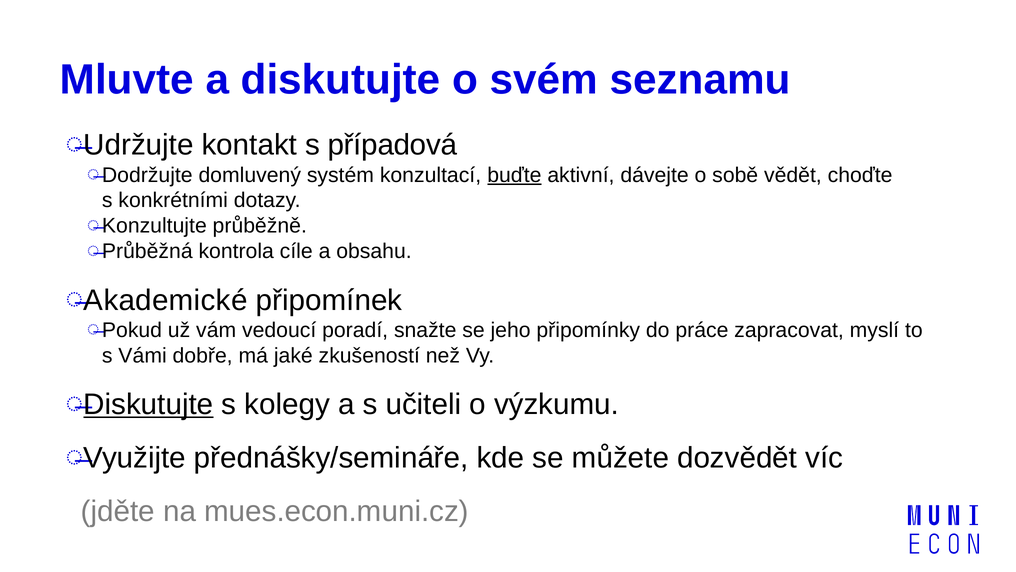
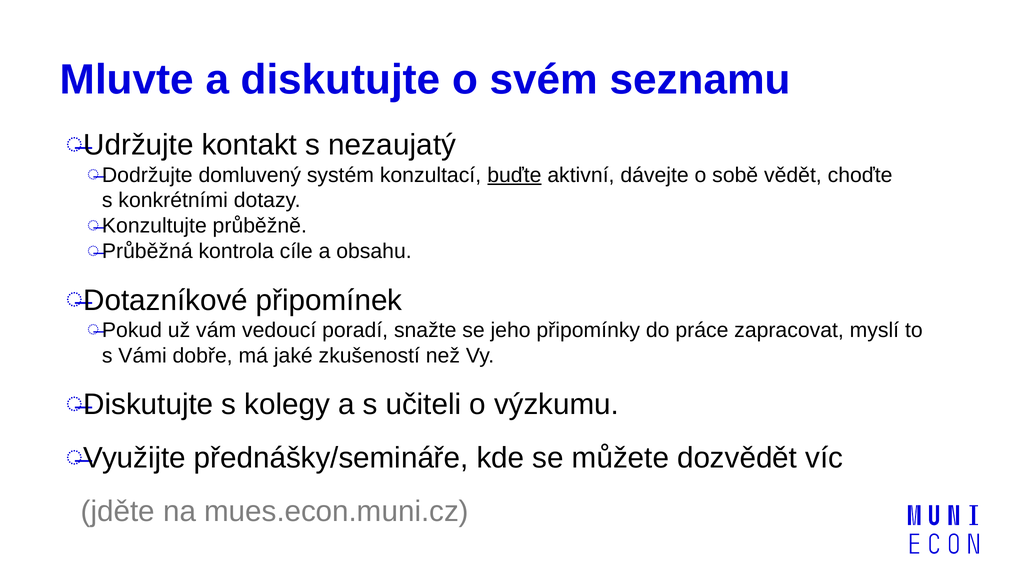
případová: případová -> nezaujatý
Akademické: Akademické -> Dotazníkové
Diskutujte at (148, 404) underline: present -> none
